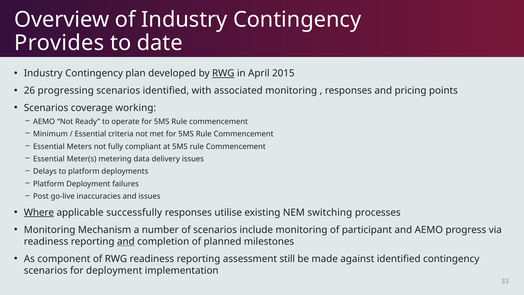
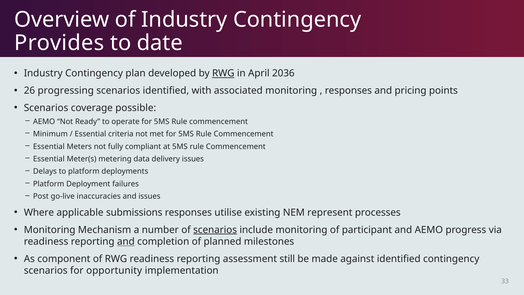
2015: 2015 -> 2036
working: working -> possible
Where underline: present -> none
successfully: successfully -> submissions
switching: switching -> represent
scenarios at (215, 230) underline: none -> present
for deployment: deployment -> opportunity
